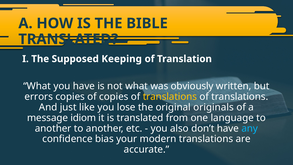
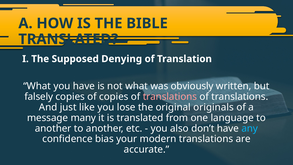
Keeping: Keeping -> Denying
errors: errors -> falsely
translations at (170, 97) colour: yellow -> pink
idiom: idiom -> many
